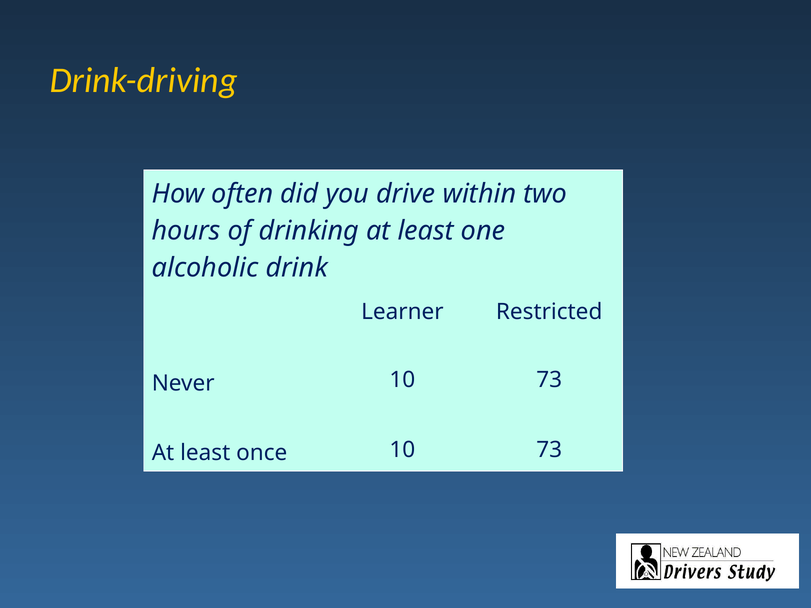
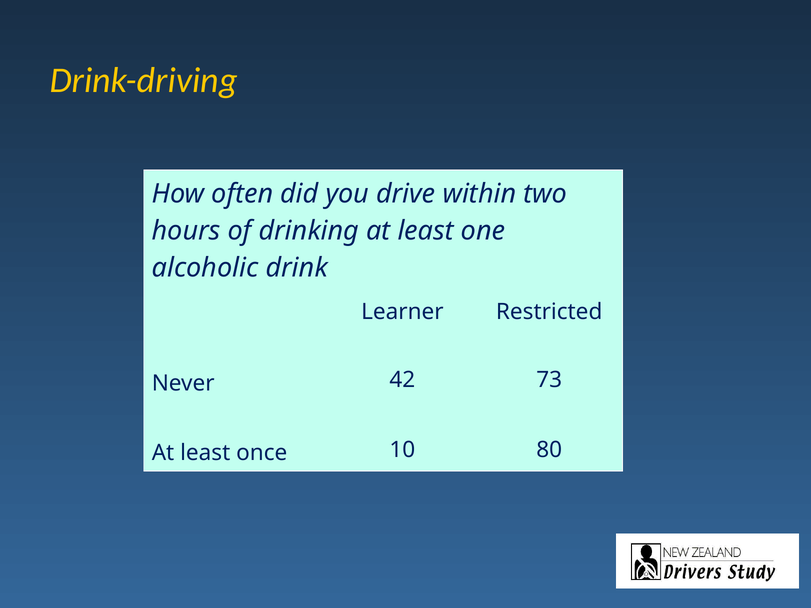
Never 10: 10 -> 42
once 10 73: 73 -> 80
